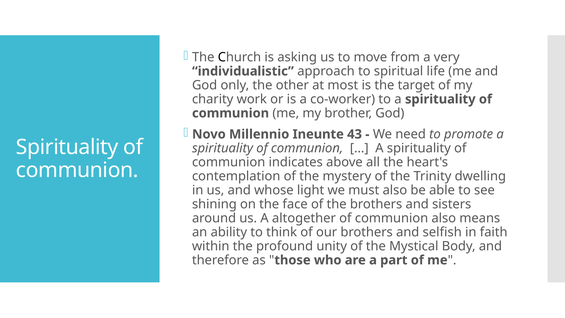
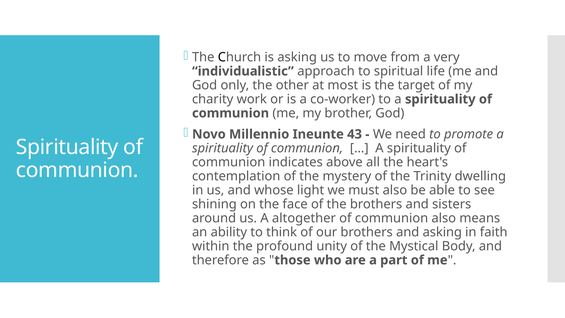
and selfish: selfish -> asking
